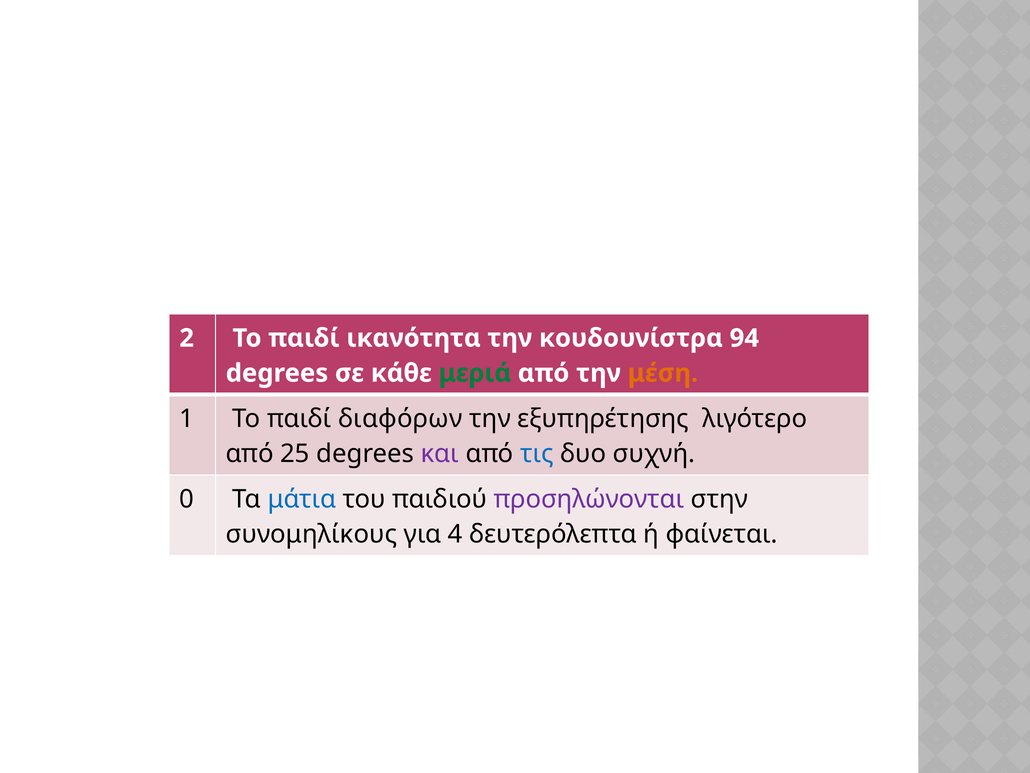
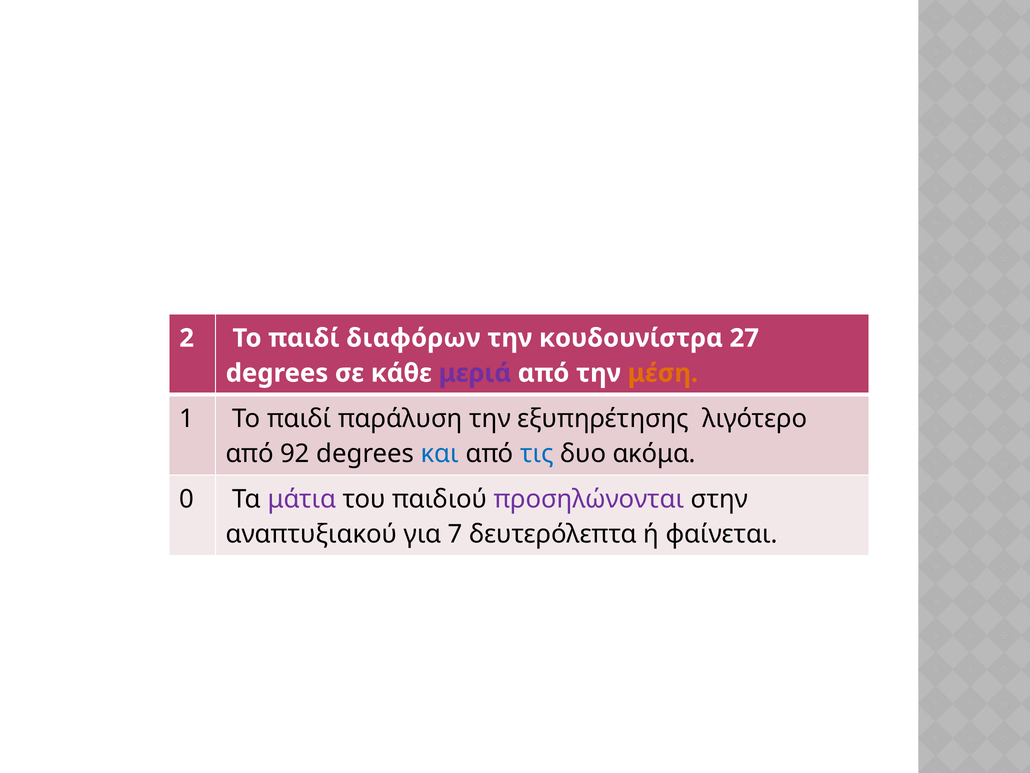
ικανότητα: ικανότητα -> διαφόρων
94: 94 -> 27
μεριά colour: green -> purple
διαφόρων: διαφόρων -> παράλυση
25: 25 -> 92
και colour: purple -> blue
συχνή: συχνή -> ακόμα
μάτια colour: blue -> purple
συνομηλίκους: συνομηλίκους -> αναπτυξιακού
4: 4 -> 7
